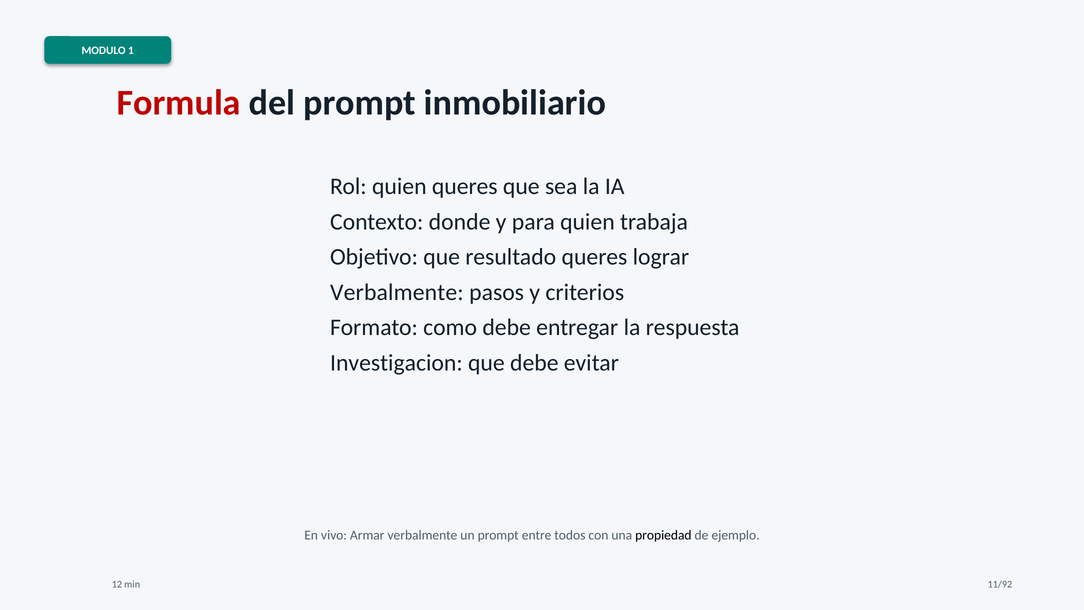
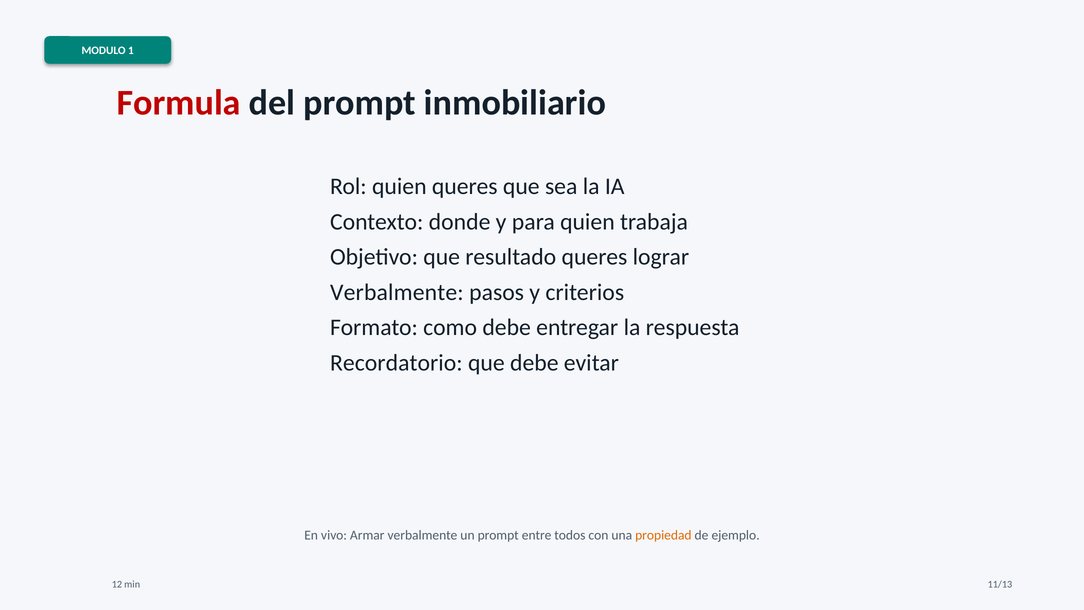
Investigacion: Investigacion -> Recordatorio
propiedad colour: black -> orange
11/92: 11/92 -> 11/13
